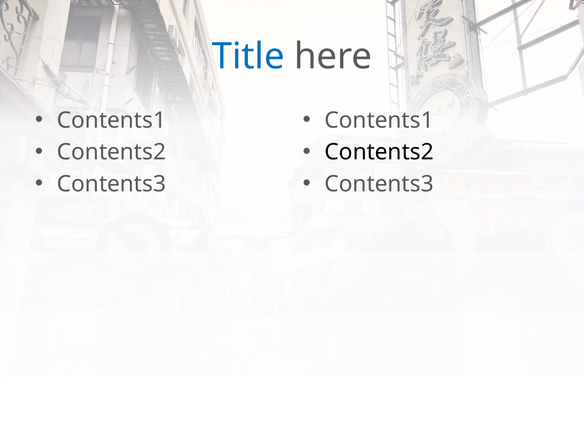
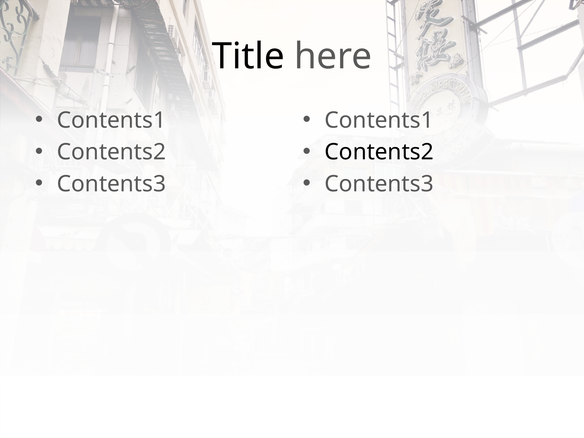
Title colour: blue -> black
